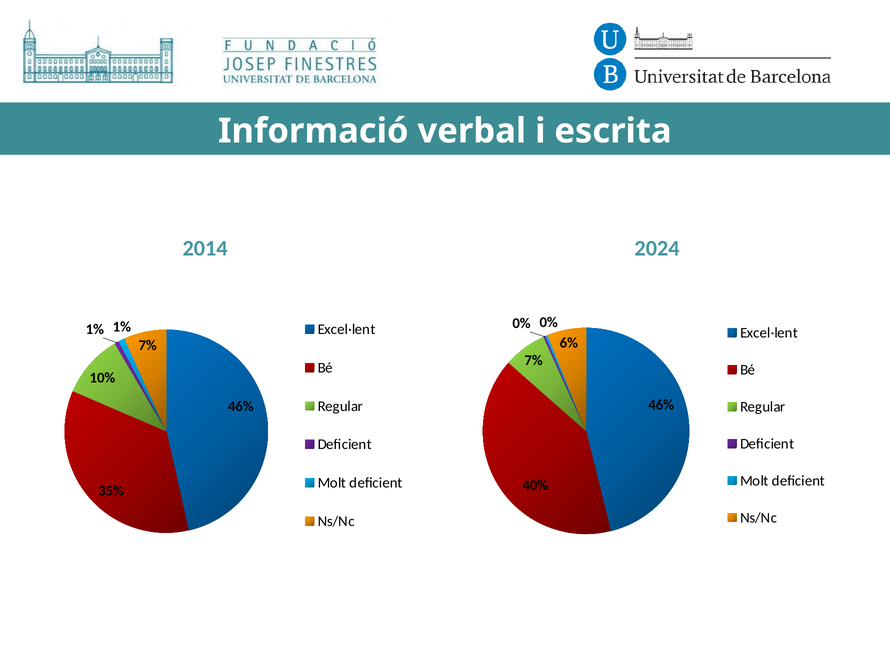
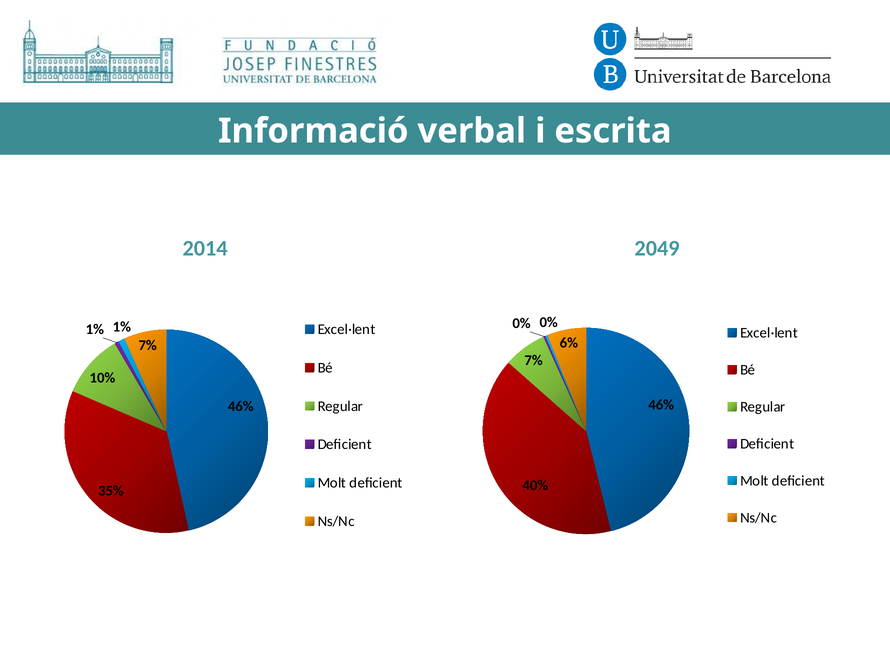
2024: 2024 -> 2049
